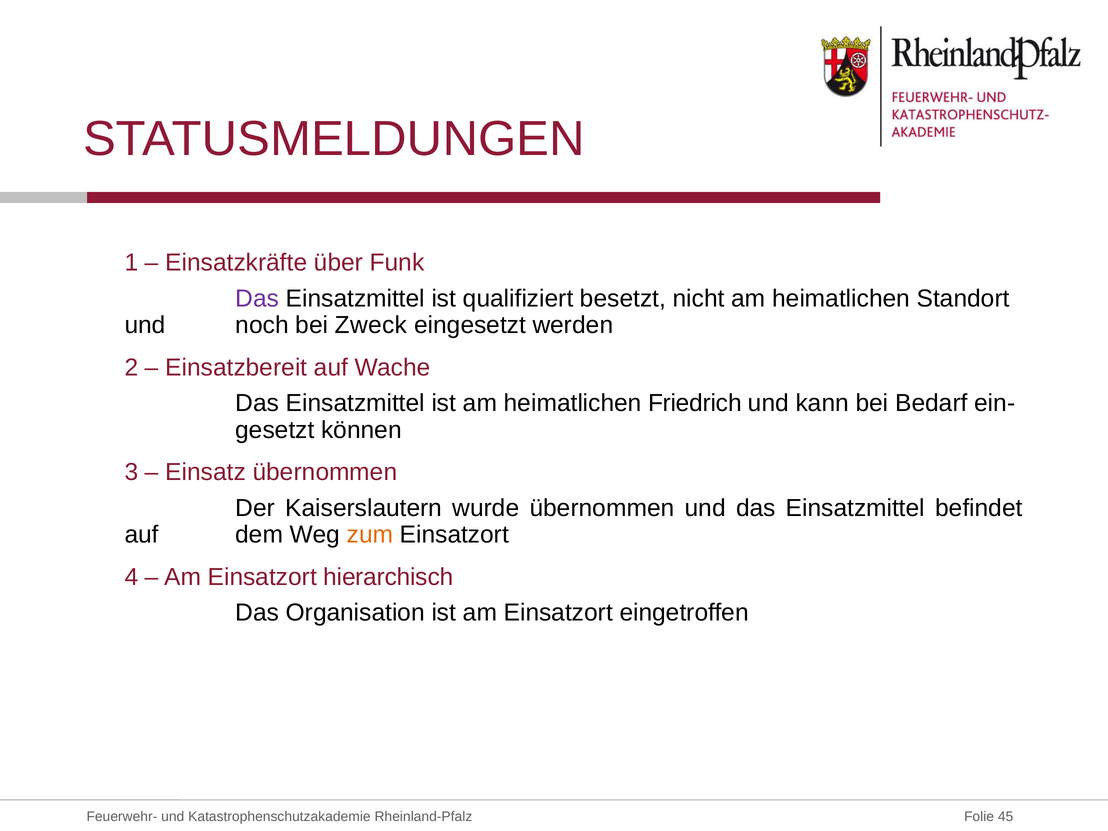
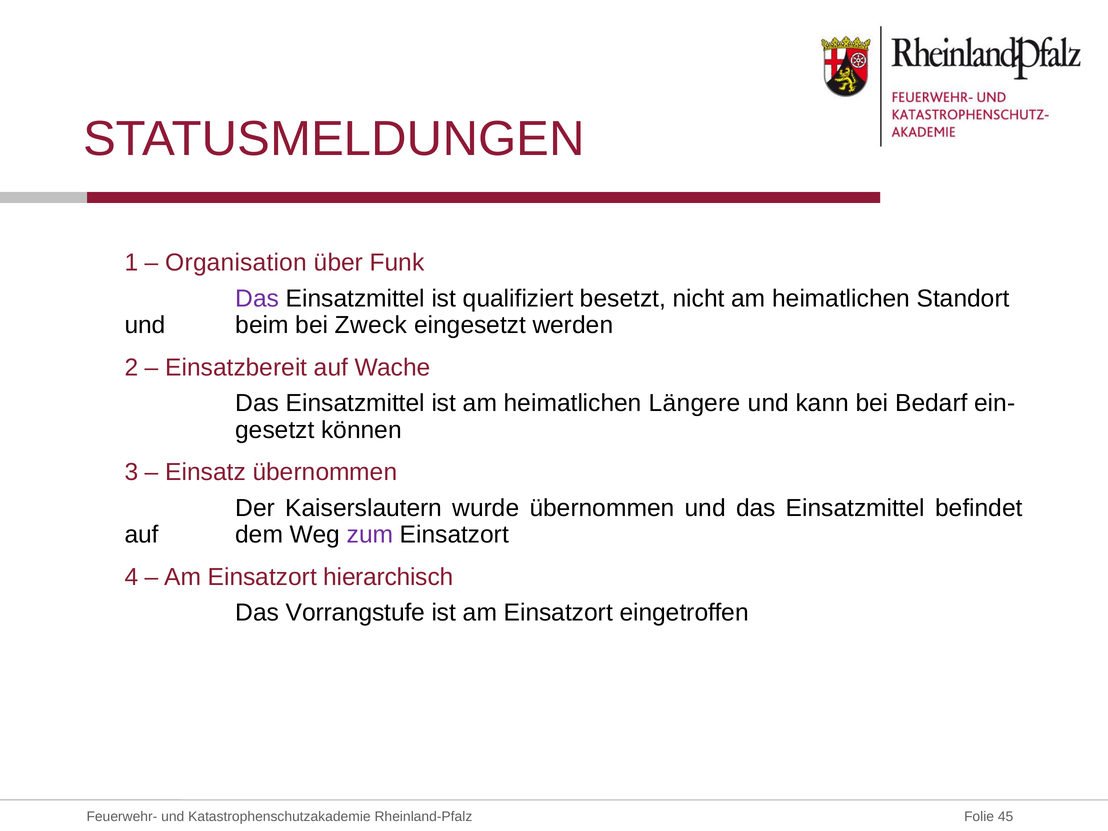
Einsatzkräfte: Einsatzkräfte -> Organisation
noch: noch -> beim
Friedrich: Friedrich -> Längere
zum colour: orange -> purple
Organisation: Organisation -> Vorrangstufe
